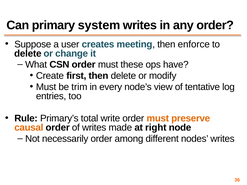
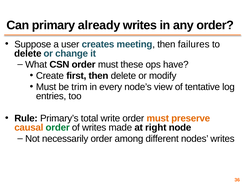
system: system -> already
enforce: enforce -> failures
order at (58, 128) colour: black -> green
